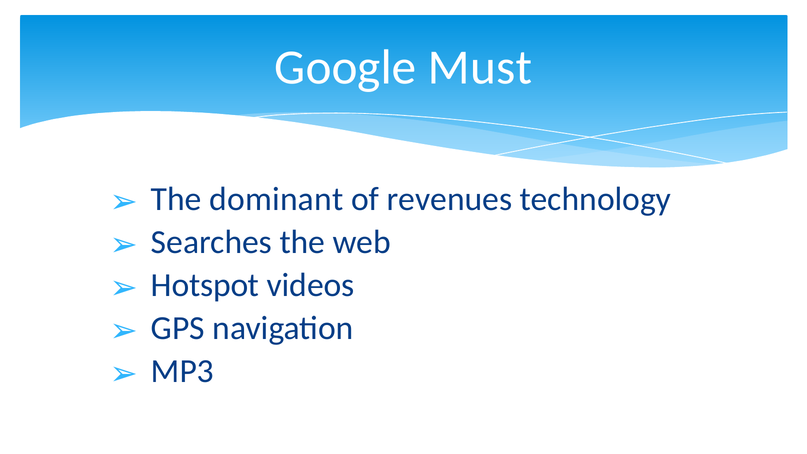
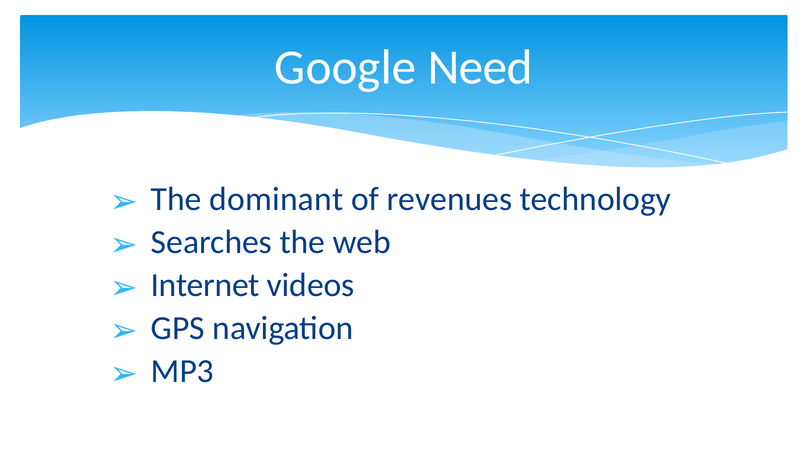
Must: Must -> Need
Hotspot: Hotspot -> Internet
